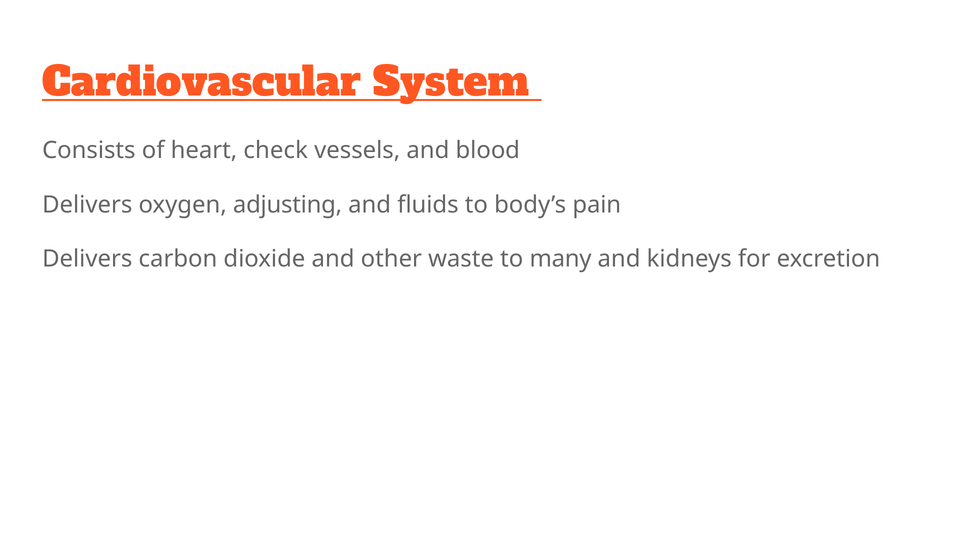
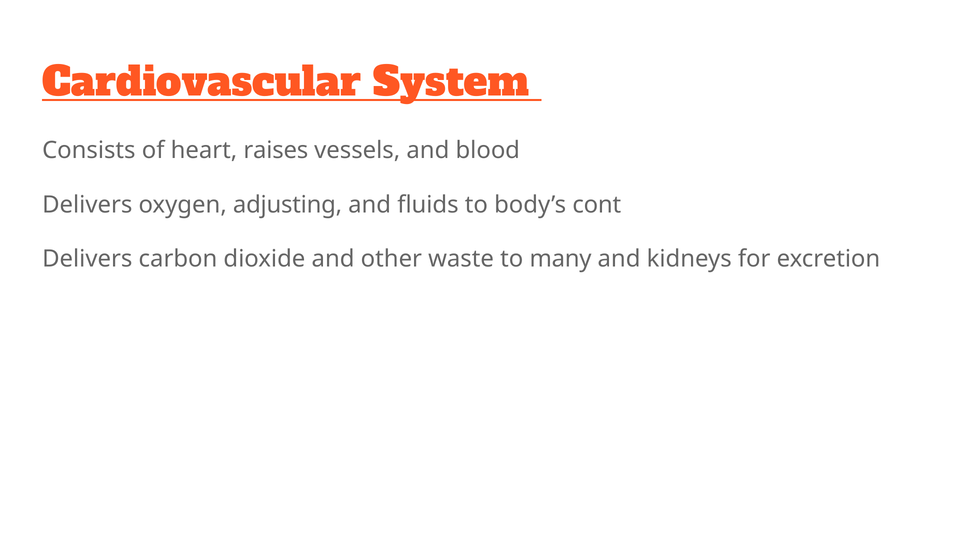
check: check -> raises
pain: pain -> cont
